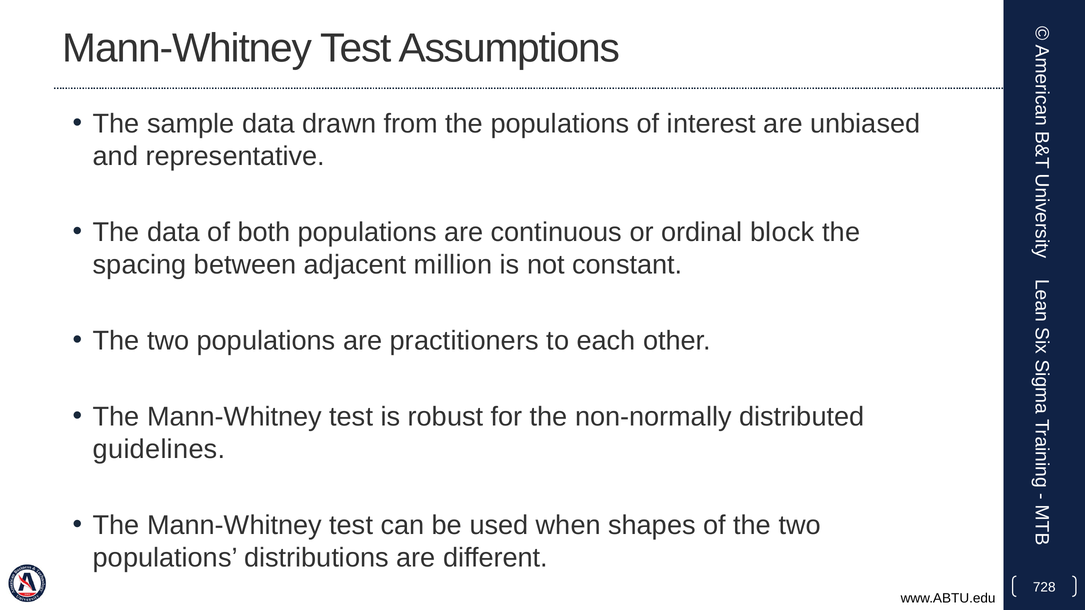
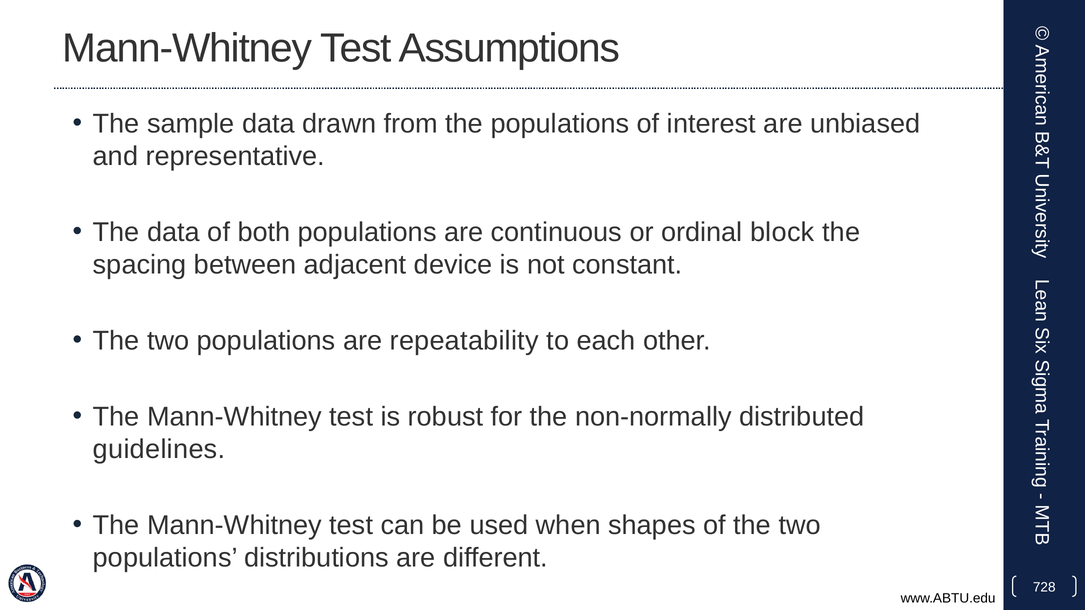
million: million -> device
practitioners: practitioners -> repeatability
